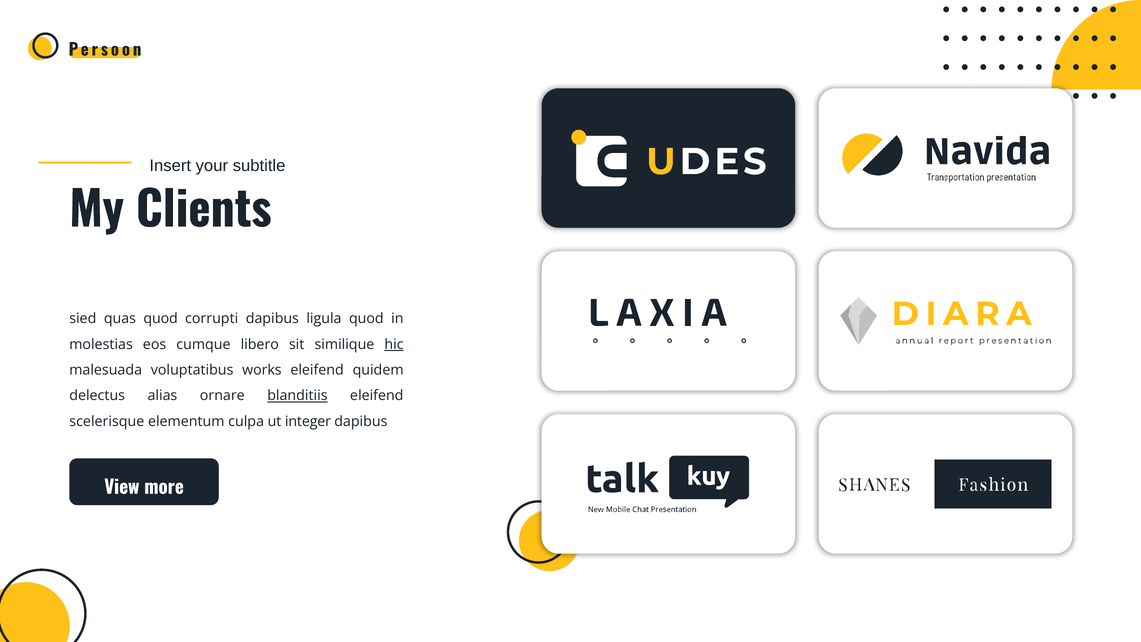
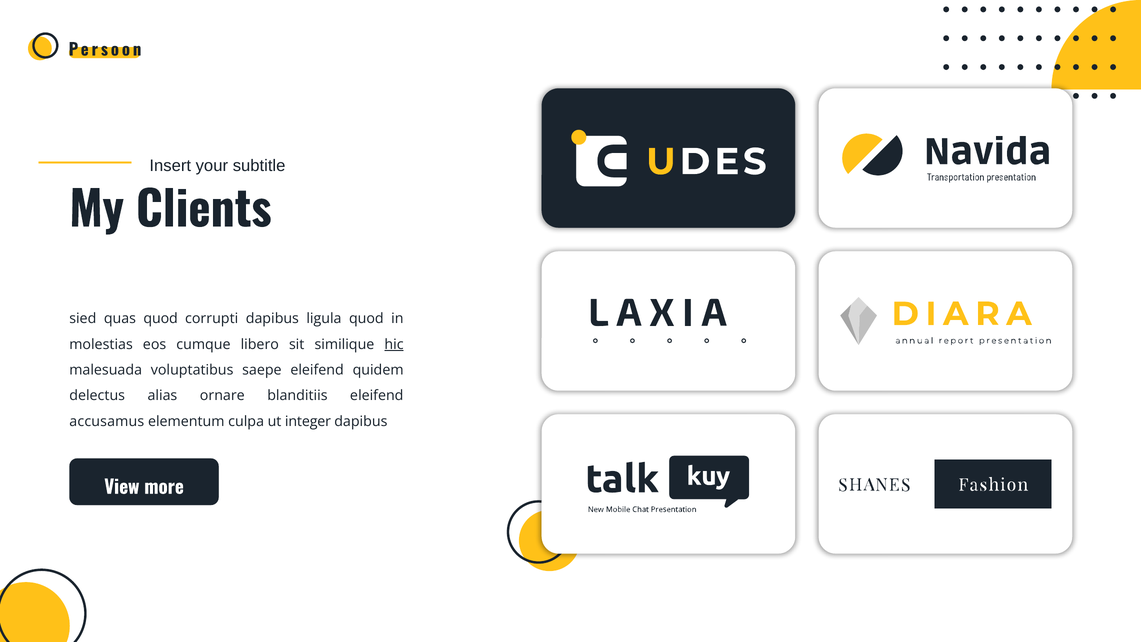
works: works -> saepe
blanditiis underline: present -> none
scelerisque: scelerisque -> accusamus
